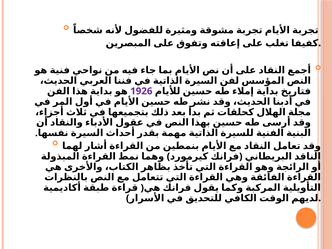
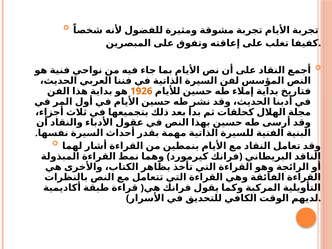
1926 colour: purple -> orange
